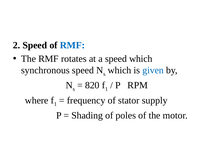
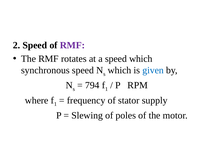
RMF at (72, 45) colour: blue -> purple
820: 820 -> 794
Shading: Shading -> Slewing
